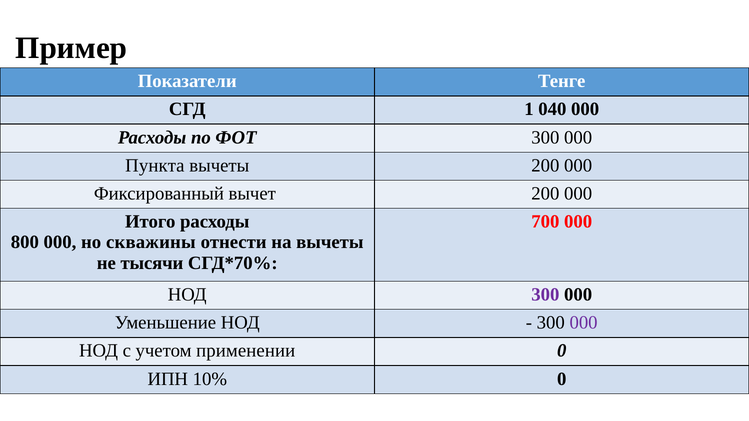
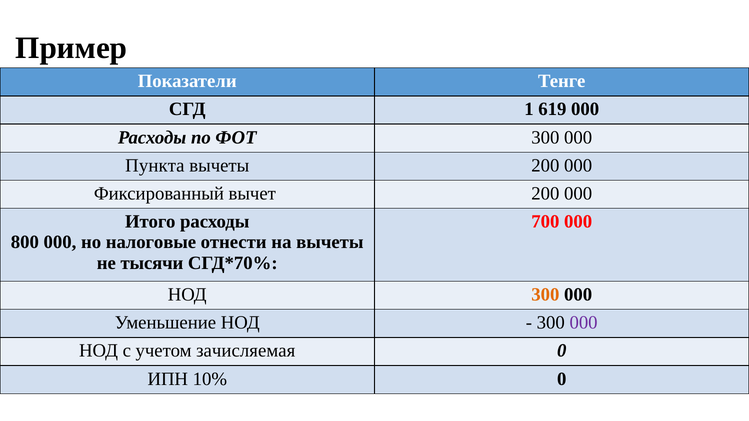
040: 040 -> 619
скважины: скважины -> налоговые
300 at (545, 295) colour: purple -> orange
применении: применении -> зачисляемая
